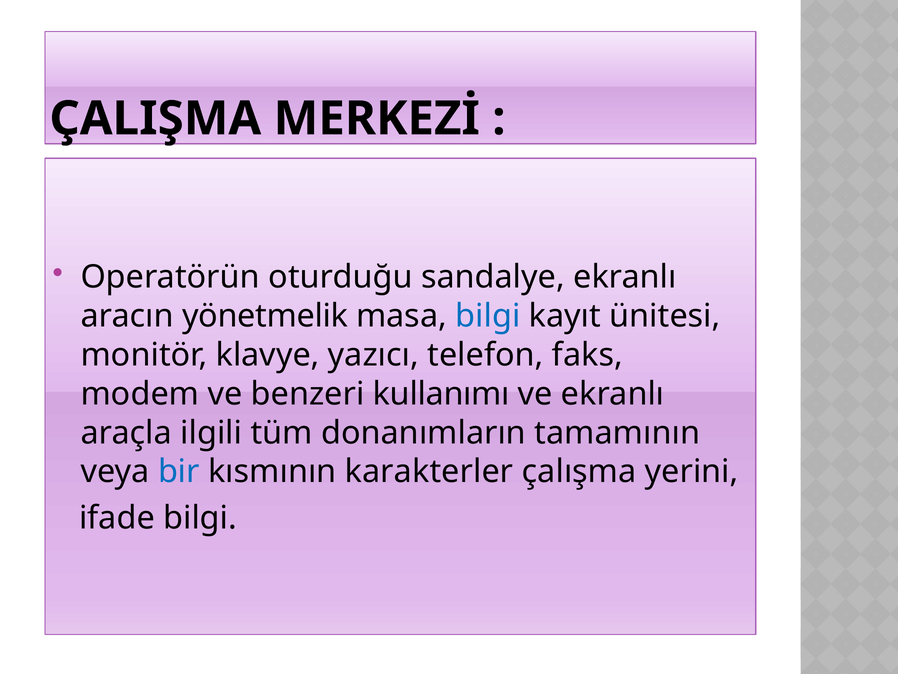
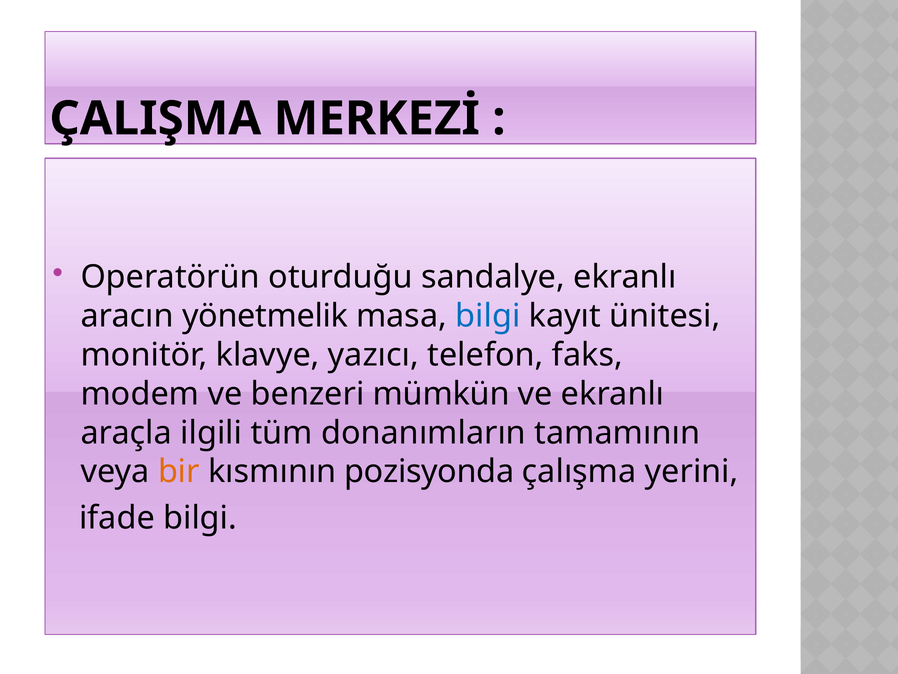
kullanımı: kullanımı -> mümkün
bir colour: blue -> orange
karakterler: karakterler -> pozisyonda
